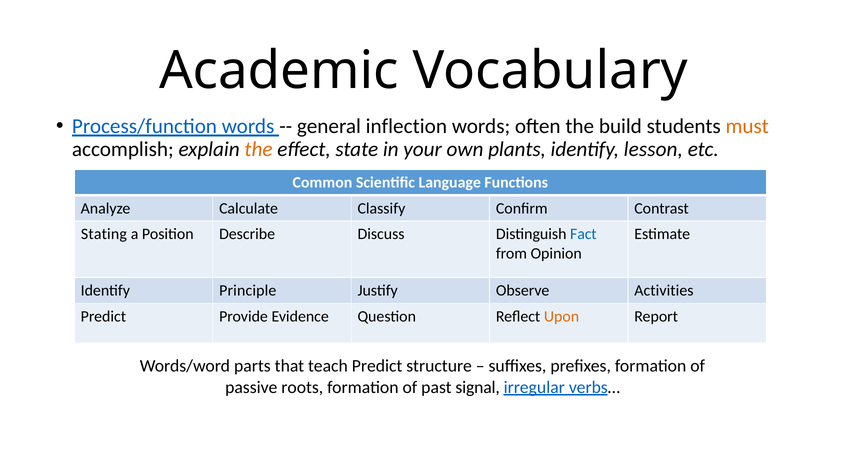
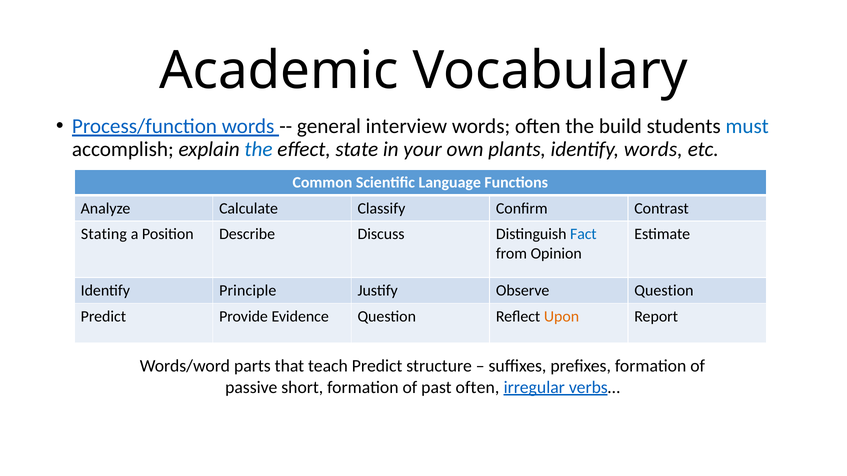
inflection: inflection -> interview
must colour: orange -> blue
the at (258, 150) colour: orange -> blue
identify lesson: lesson -> words
Observe Activities: Activities -> Question
roots: roots -> short
past signal: signal -> often
